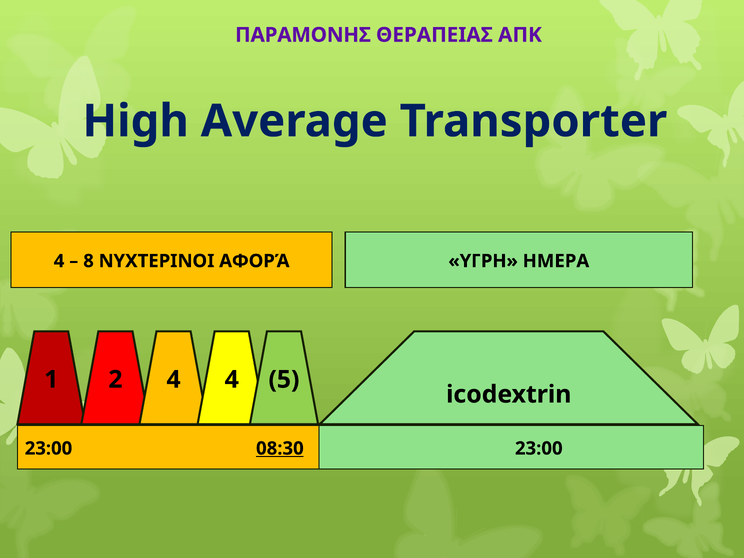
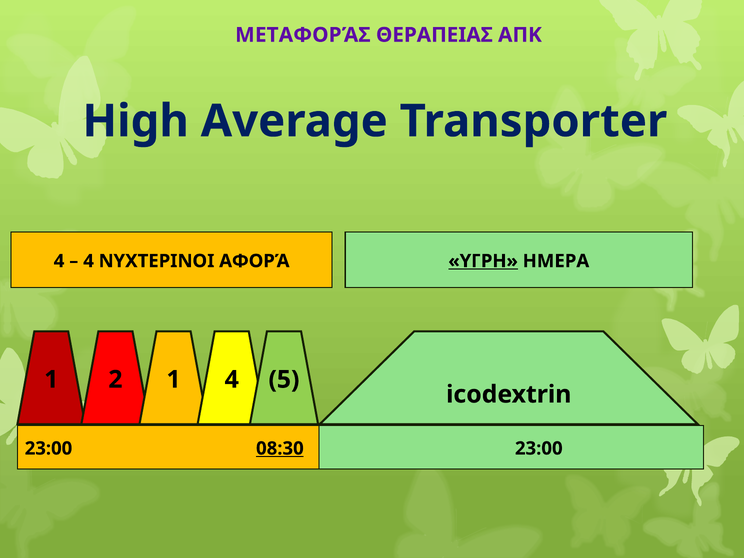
ΠΑΡΑΜΟΝΗΣ: ΠΑΡΑΜΟΝΗΣ -> ΜΕΤΑΦΟΡΆΣ
8 at (89, 261): 8 -> 4
ΥΓΡΗ underline: none -> present
2 4: 4 -> 1
